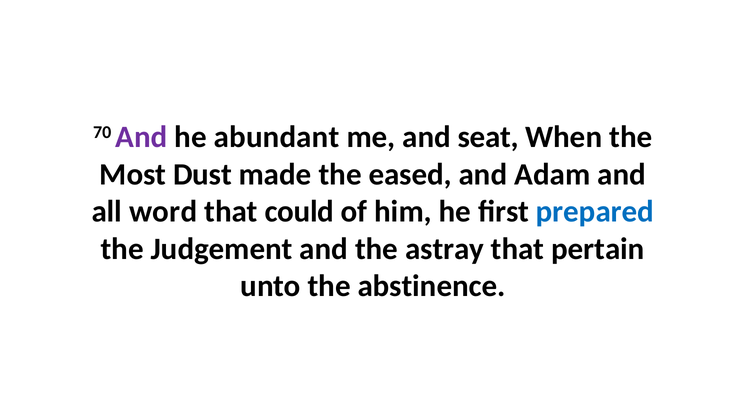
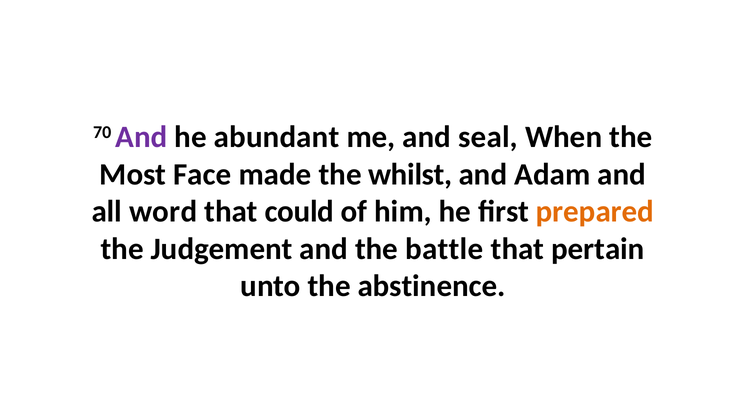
seat: seat -> seal
Dust: Dust -> Face
eased: eased -> whilst
prepared colour: blue -> orange
astray: astray -> battle
